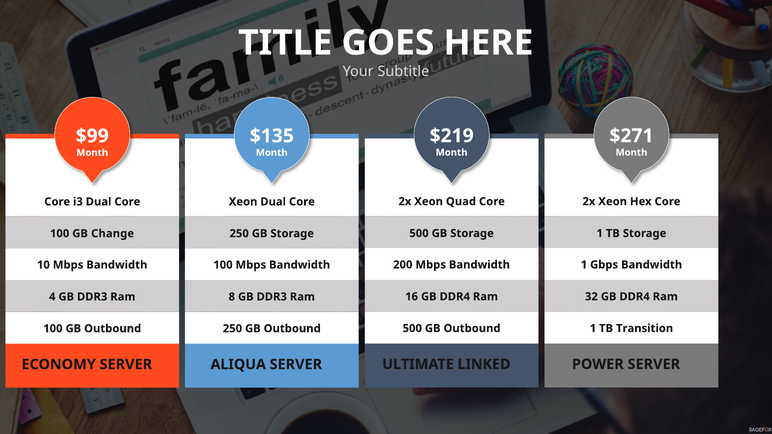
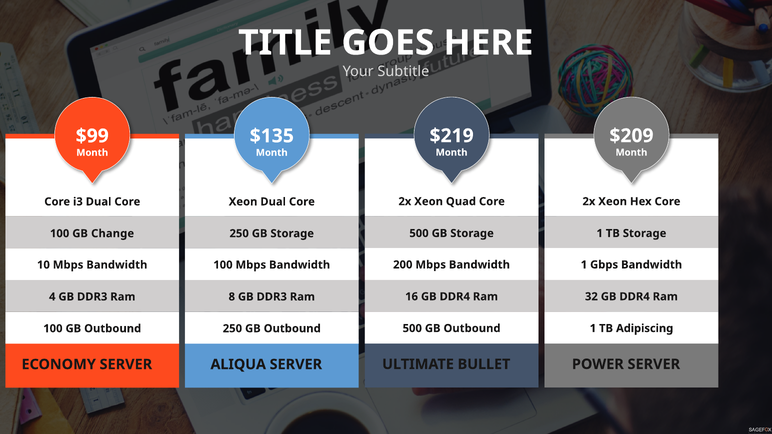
$271: $271 -> $209
Transition: Transition -> Adipiscing
LINKED: LINKED -> BULLET
